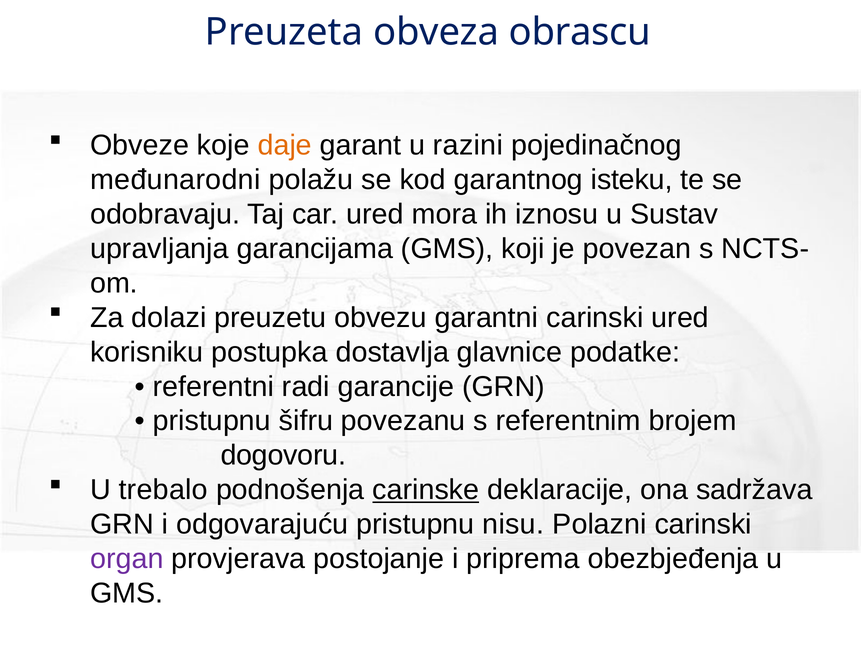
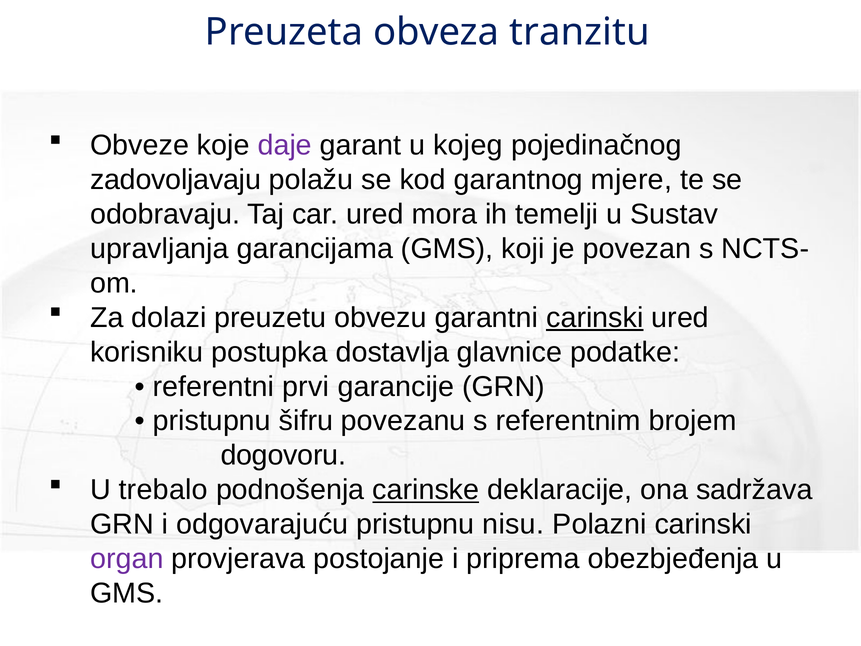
obrascu: obrascu -> tranzitu
daje colour: orange -> purple
razini: razini -> kojeg
međunarodni: međunarodni -> zadovoljavaju
isteku: isteku -> mjere
iznosu: iznosu -> temelji
carinski at (595, 318) underline: none -> present
radi: radi -> prvi
